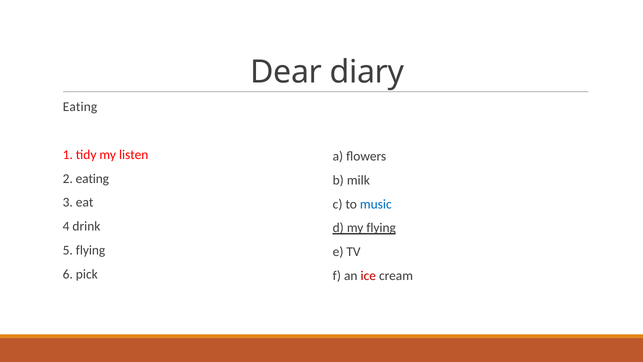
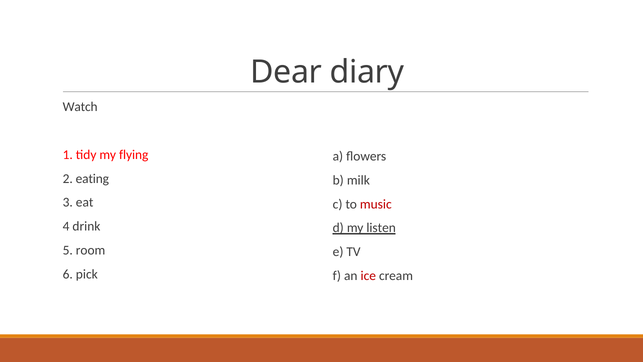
Eating at (80, 107): Eating -> Watch
listen: listen -> flying
music colour: blue -> red
my flying: flying -> listen
5 flying: flying -> room
